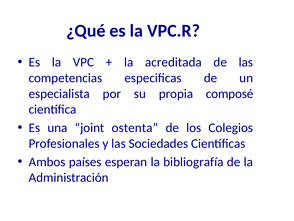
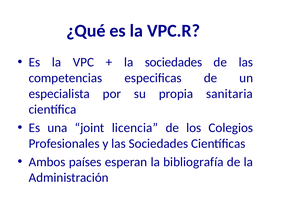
la acreditada: acreditada -> sociedades
composé: composé -> sanitaria
ostenta: ostenta -> licencia
